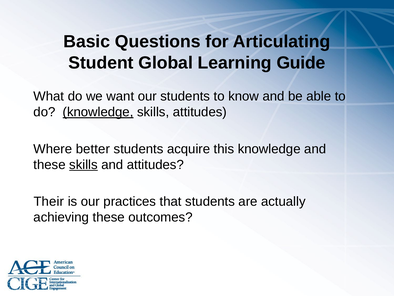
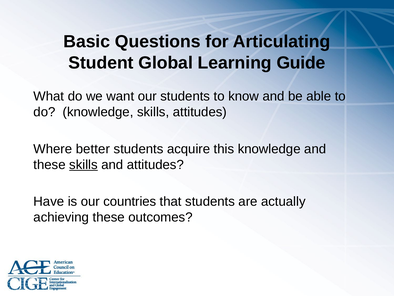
knowledge at (98, 112) underline: present -> none
Their: Their -> Have
practices: practices -> countries
